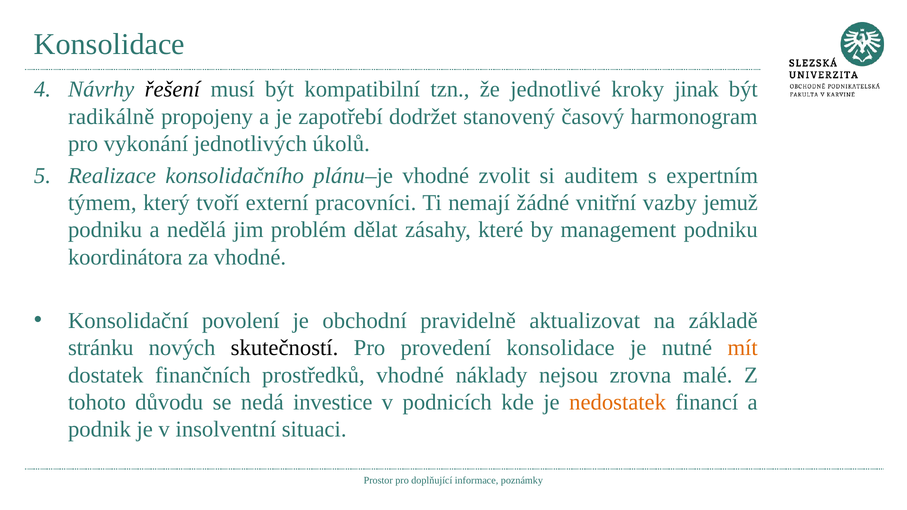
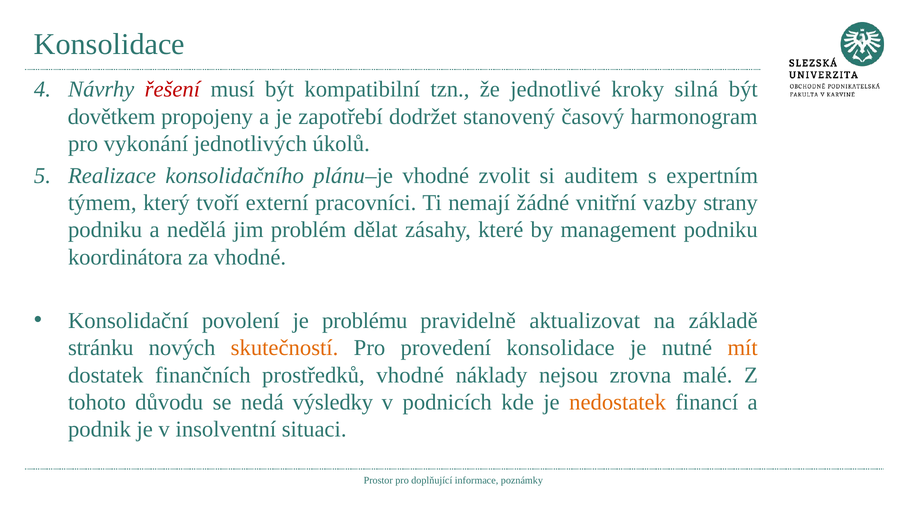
řešení colour: black -> red
jinak: jinak -> silná
radikálně: radikálně -> dovětkem
jemuž: jemuž -> strany
obchodní: obchodní -> problému
skutečností colour: black -> orange
investice: investice -> výsledky
